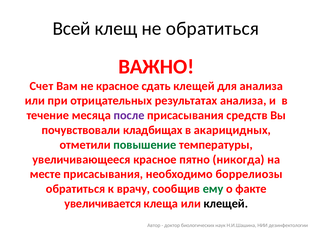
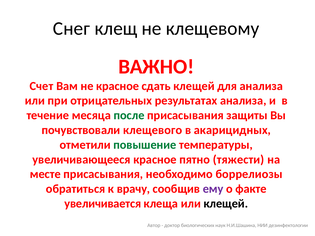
Всей: Всей -> Снег
не обратиться: обратиться -> клещевому
после colour: purple -> green
средств: средств -> защиты
кладбищах: кладбищах -> клещевого
никогда: никогда -> тяжести
ему colour: green -> purple
